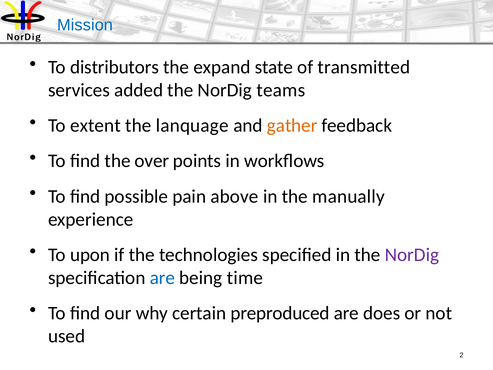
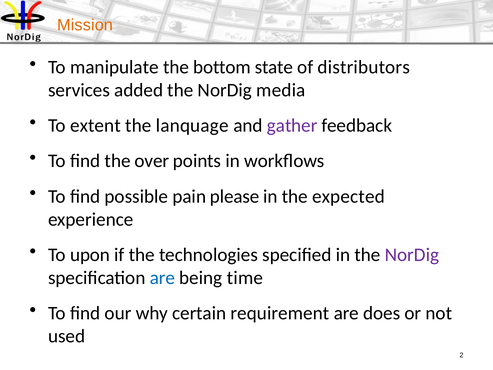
Mission colour: blue -> orange
distributors: distributors -> manipulate
expand: expand -> bottom
transmitted: transmitted -> distributors
teams: teams -> media
gather colour: orange -> purple
above: above -> please
manually: manually -> expected
preproduced: preproduced -> requirement
